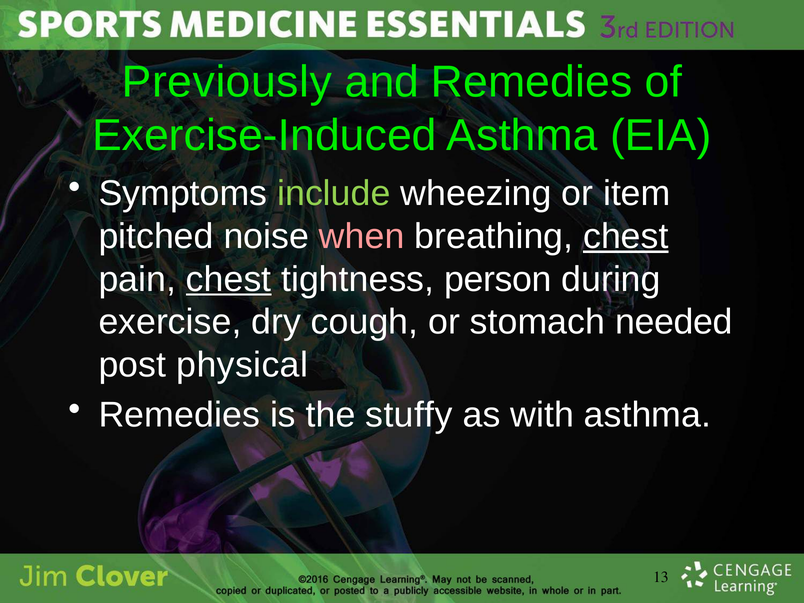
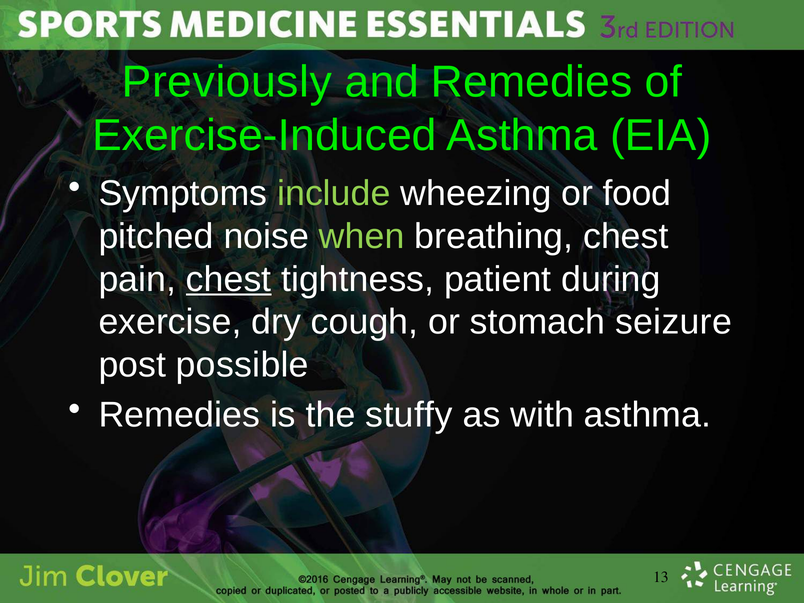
item: item -> food
when colour: pink -> light green
chest at (626, 236) underline: present -> none
person: person -> patient
needed: needed -> seizure
physical: physical -> possible
